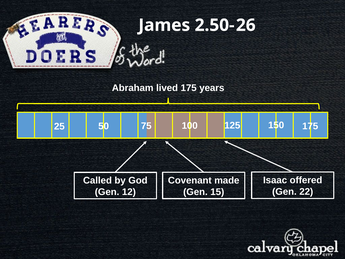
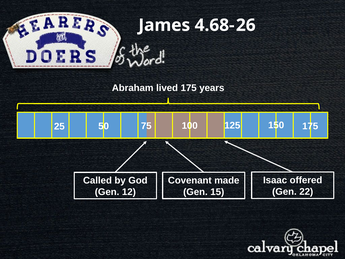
2.50-: 2.50- -> 4.68-
